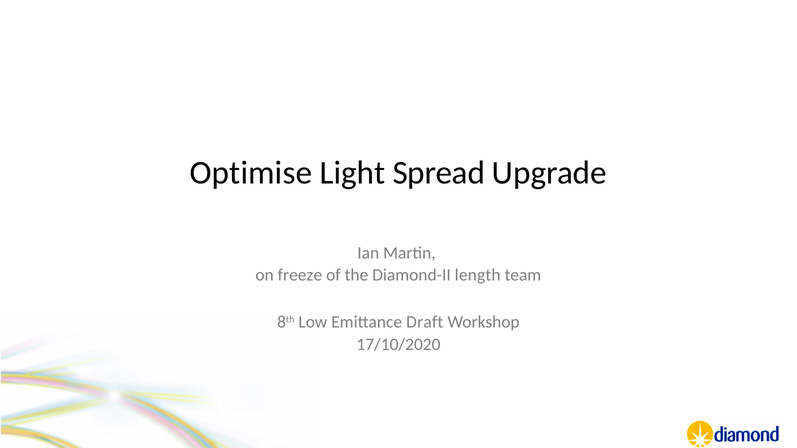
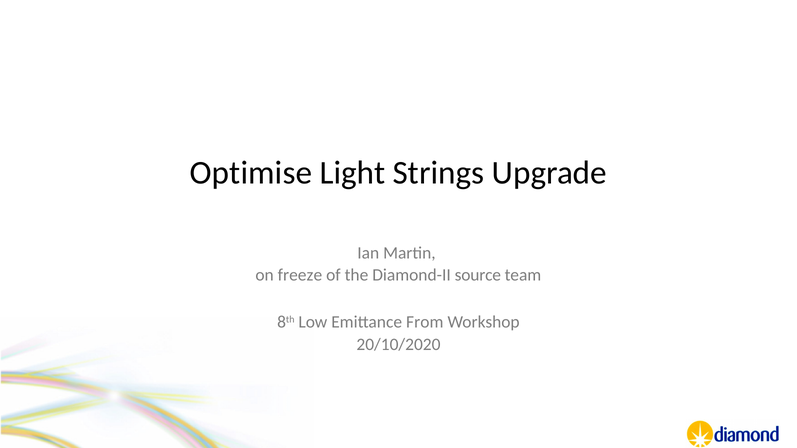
Spread: Spread -> Strings
length: length -> source
Draft: Draft -> From
17/10/2020: 17/10/2020 -> 20/10/2020
